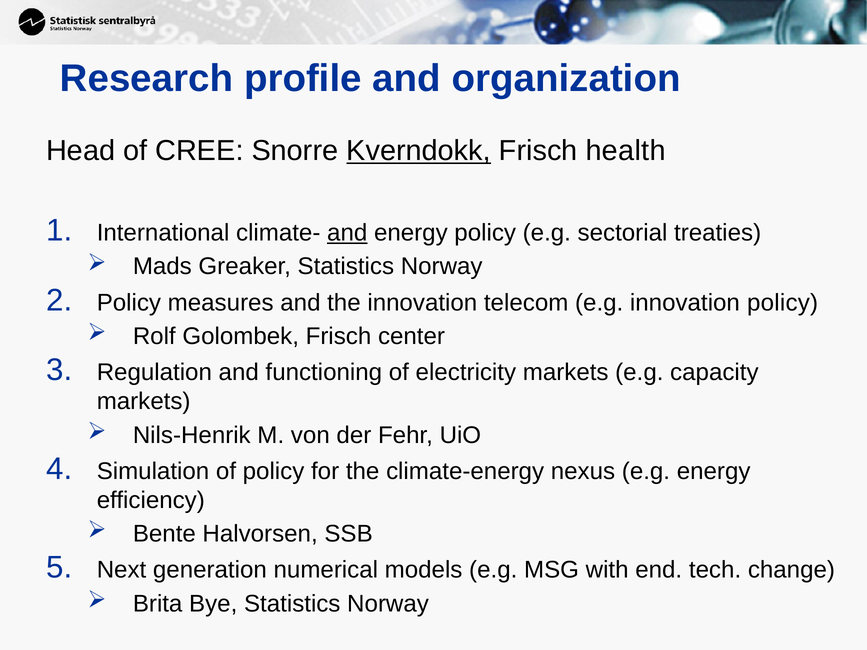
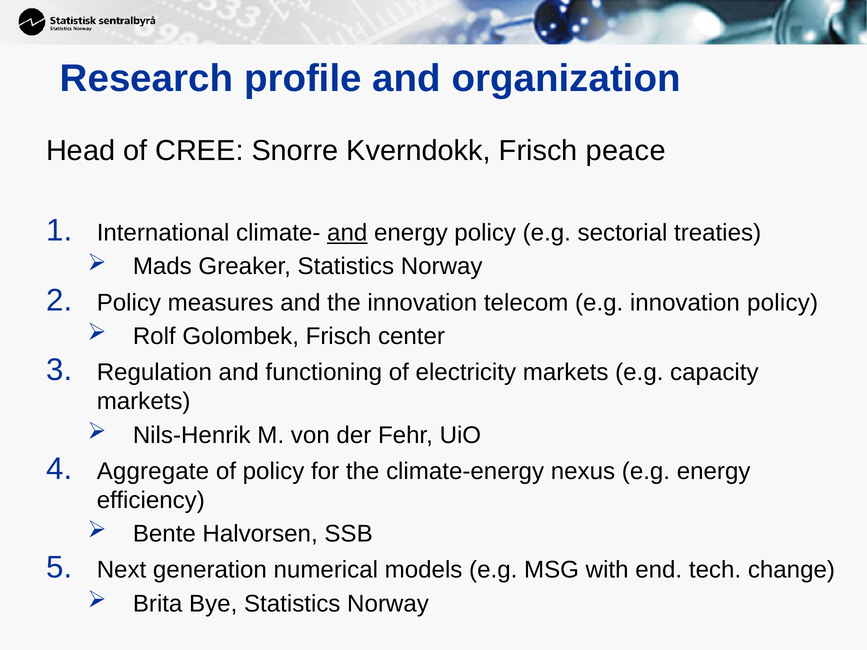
Kverndokk underline: present -> none
health: health -> peace
Simulation: Simulation -> Aggregate
